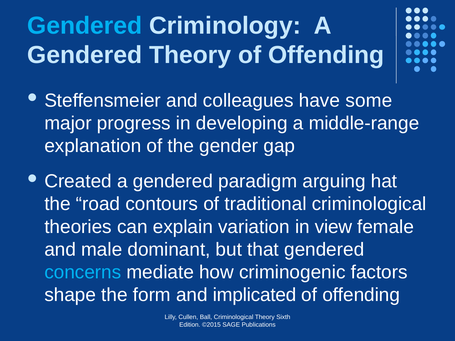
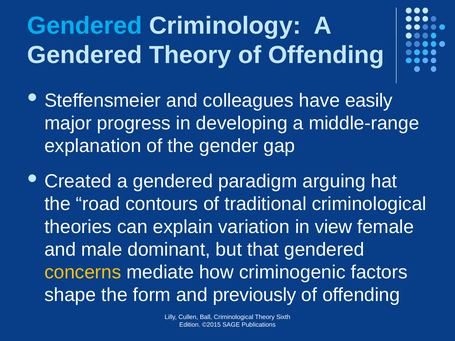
some: some -> easily
concerns colour: light blue -> yellow
implicated: implicated -> previously
